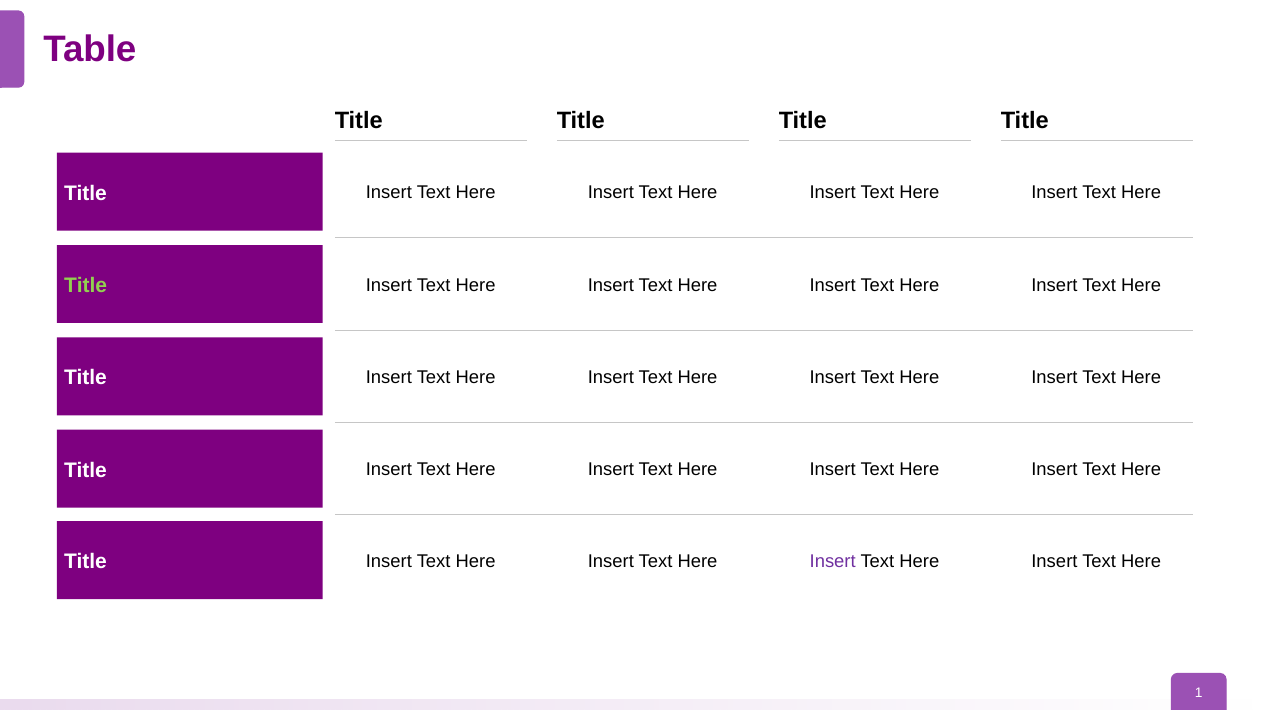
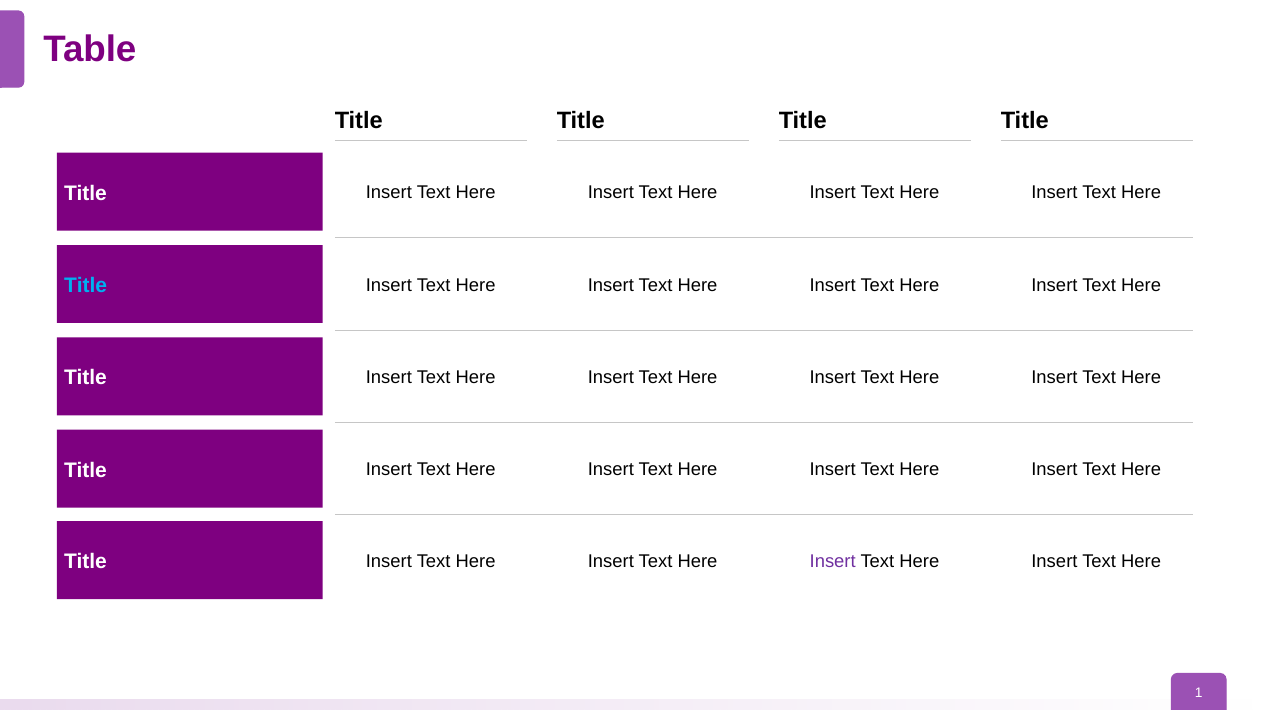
Title at (86, 285) colour: light green -> light blue
